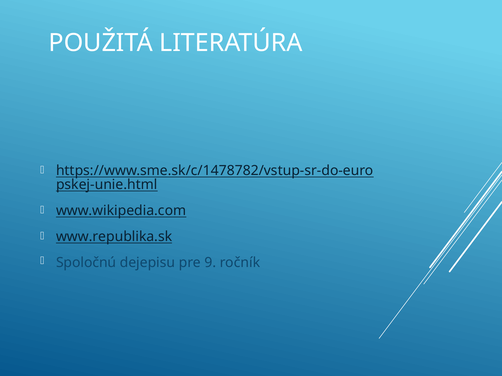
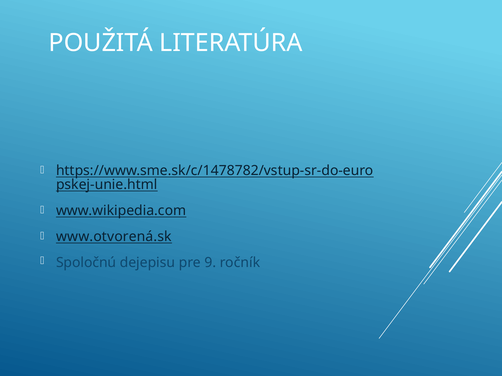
www.republika.sk: www.republika.sk -> www.otvorená.sk
